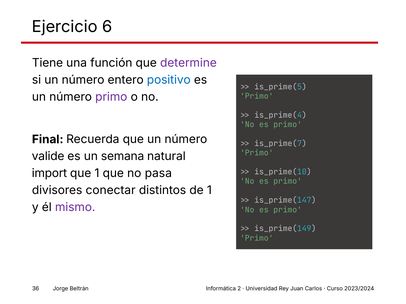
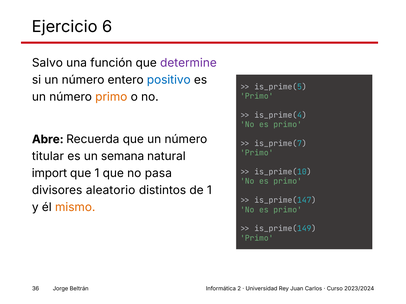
Tiene: Tiene -> Salvo
primo at (111, 97) colour: purple -> orange
Final: Final -> Abre
valide: valide -> titular
conectar: conectar -> aleatorio
mismo colour: purple -> orange
